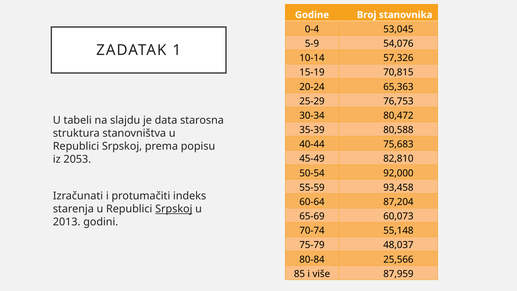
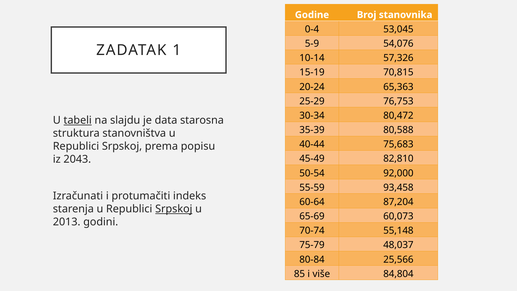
tabeli underline: none -> present
2053: 2053 -> 2043
87,959: 87,959 -> 84,804
